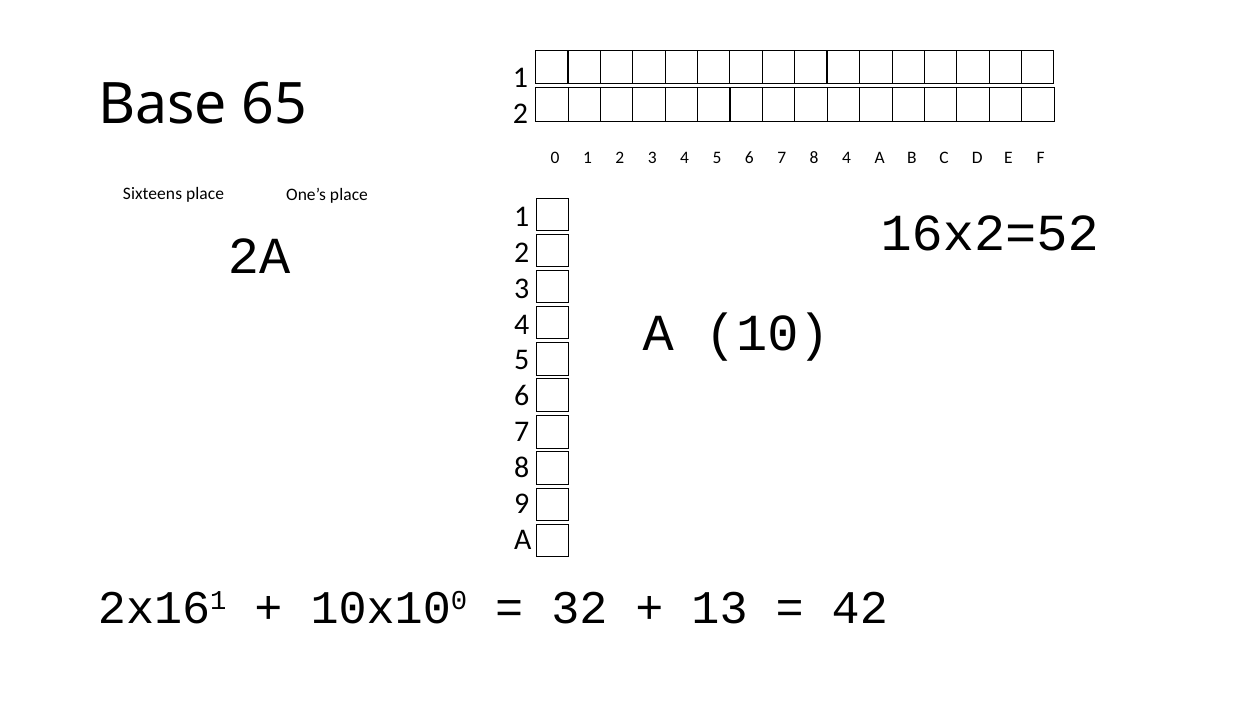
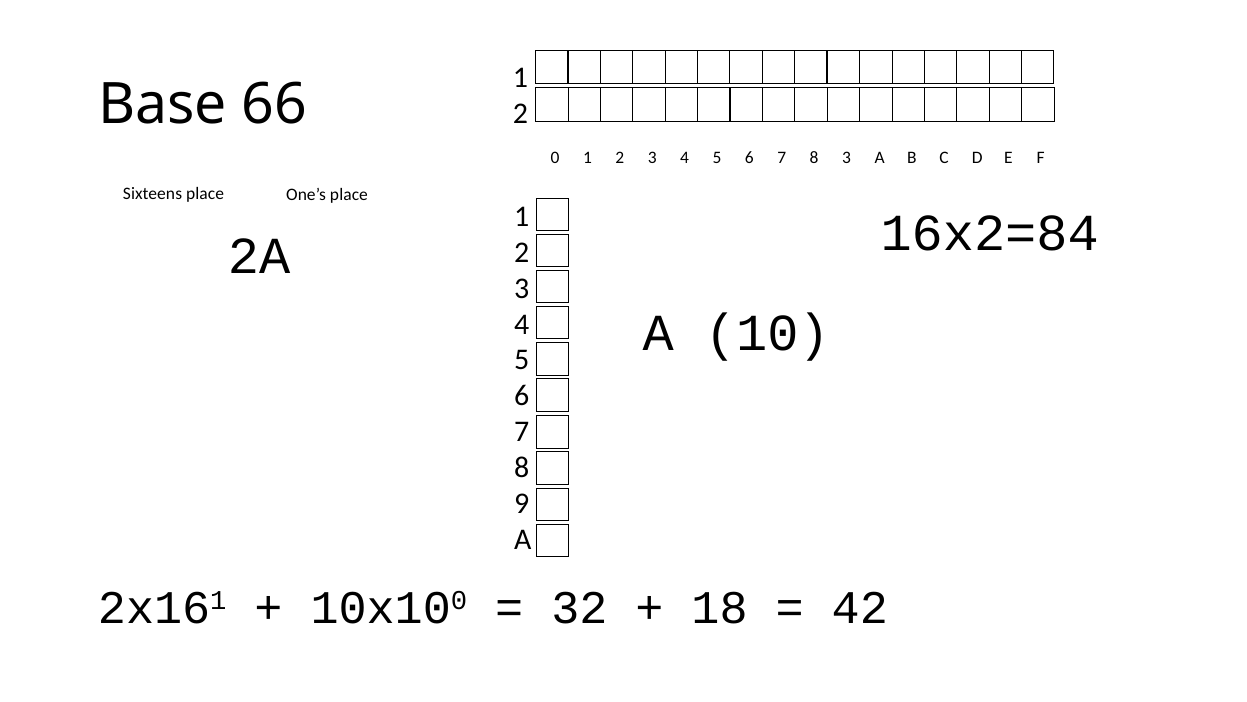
65: 65 -> 66
8 4: 4 -> 3
16x2=52: 16x2=52 -> 16x2=84
13: 13 -> 18
